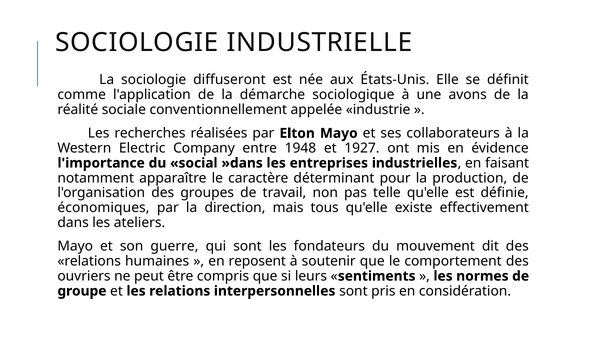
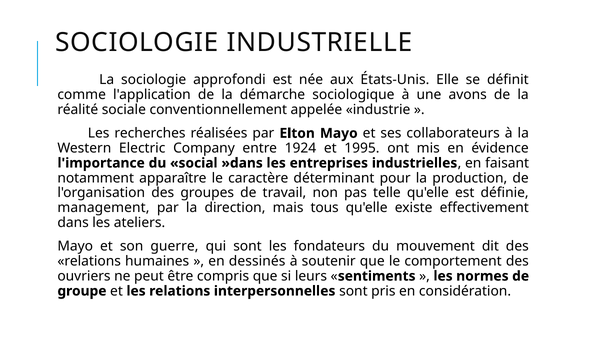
diffuseront: diffuseront -> approfondi
1948: 1948 -> 1924
1927: 1927 -> 1995
économiques: économiques -> management
reposent: reposent -> dessinés
